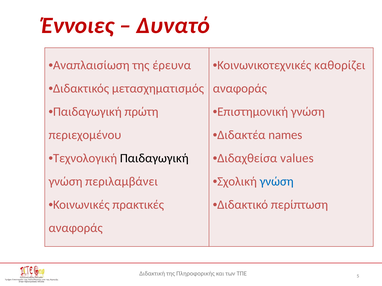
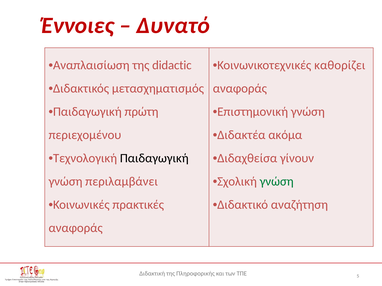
έρευνα: έρευνα -> didactic
names: names -> ακόμα
values: values -> γίνουν
γνώση at (277, 182) colour: blue -> green
περίπτωση: περίπτωση -> αναζήτηση
